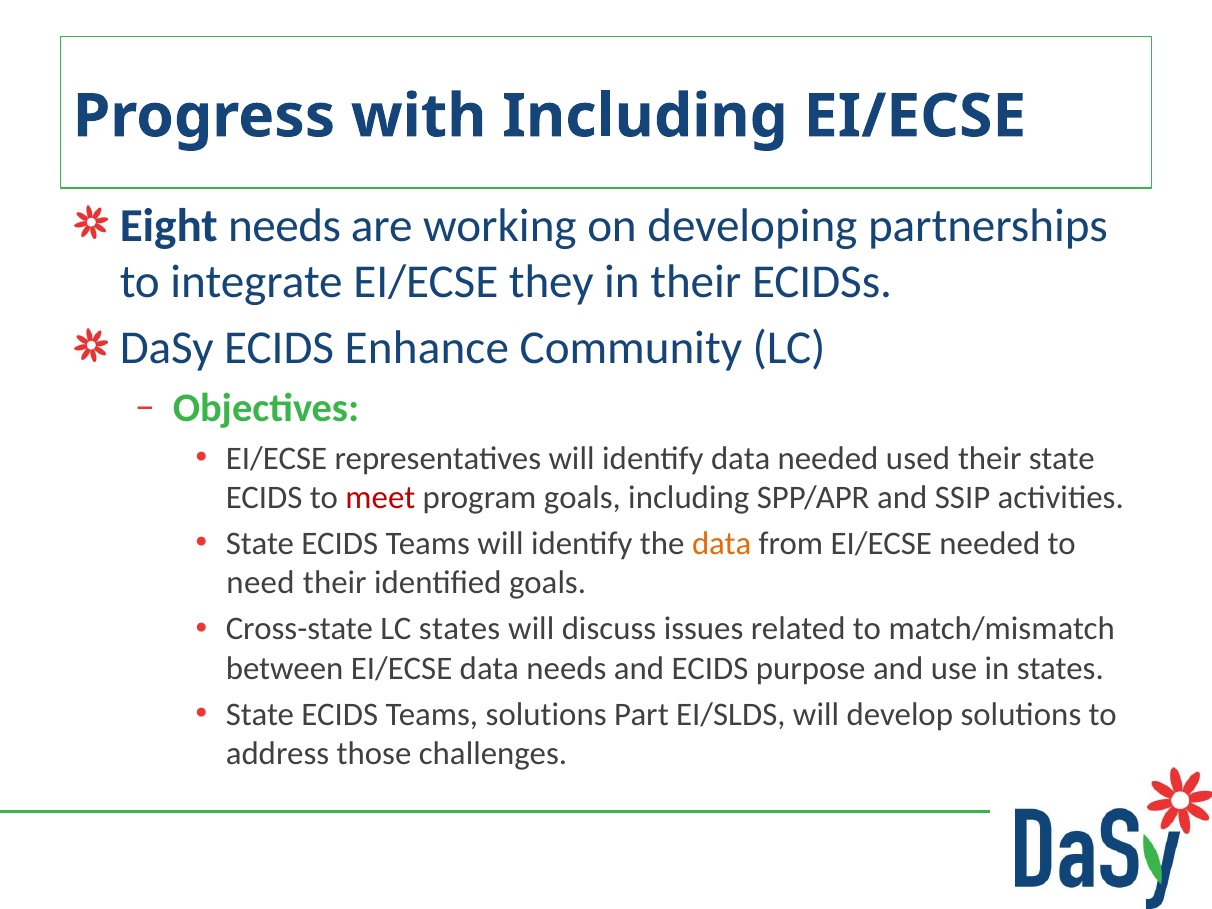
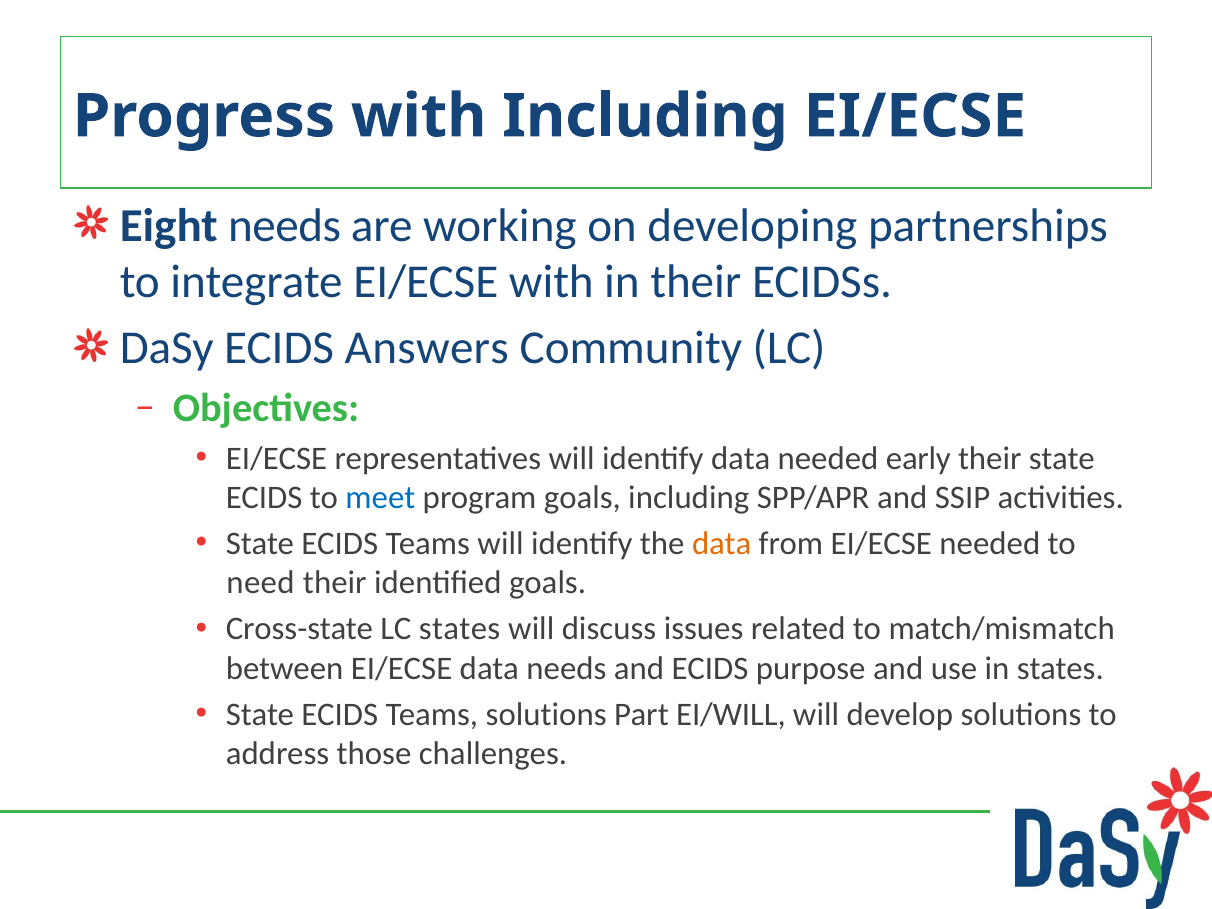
EI/ECSE they: they -> with
Enhance: Enhance -> Answers
used: used -> early
meet colour: red -> blue
EI/SLDS: EI/SLDS -> EI/WILL
